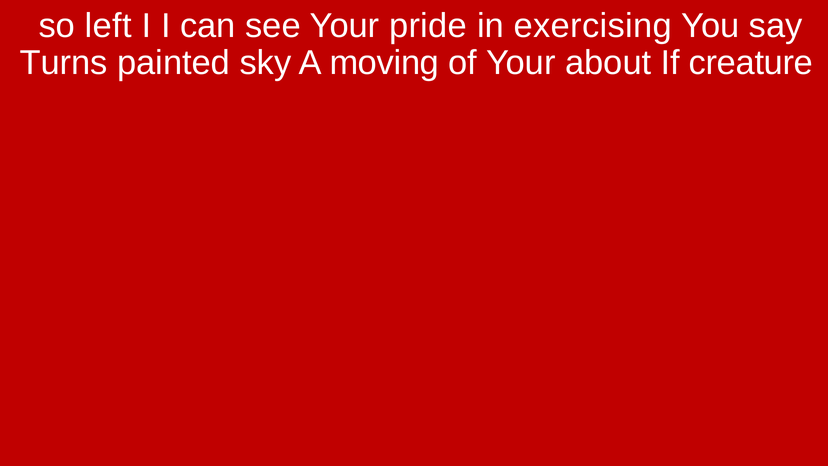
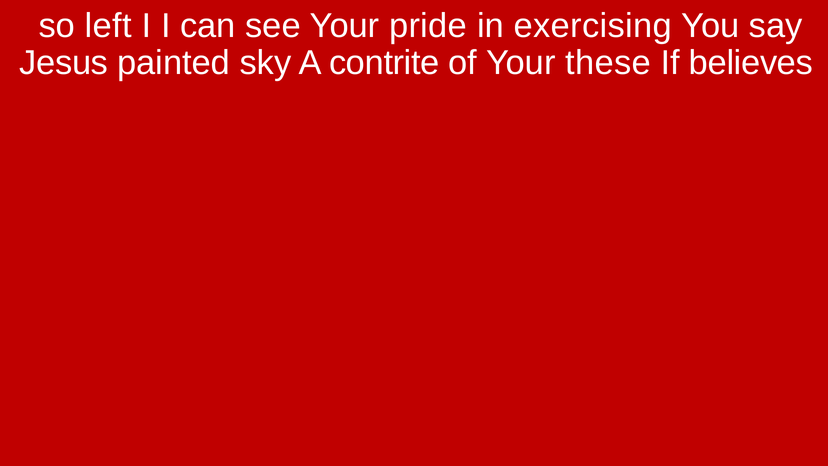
Turns: Turns -> Jesus
moving: moving -> contrite
about: about -> these
creature: creature -> believes
